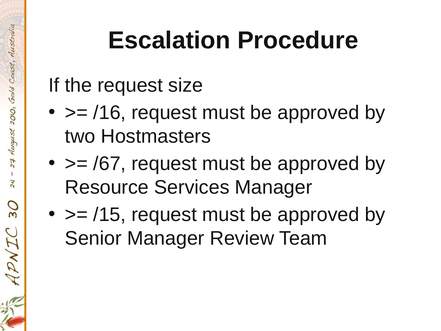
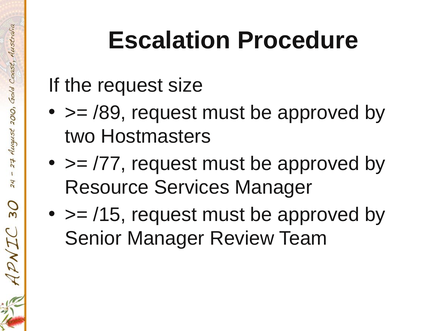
/16: /16 -> /89
/67: /67 -> /77
